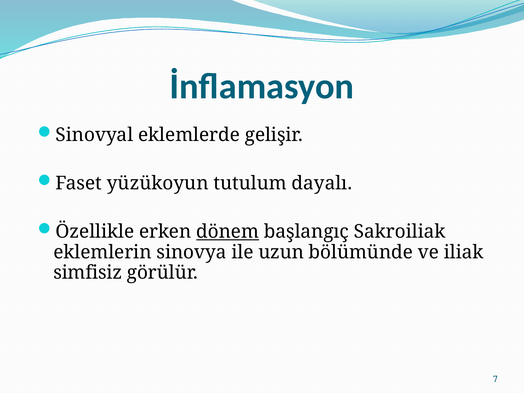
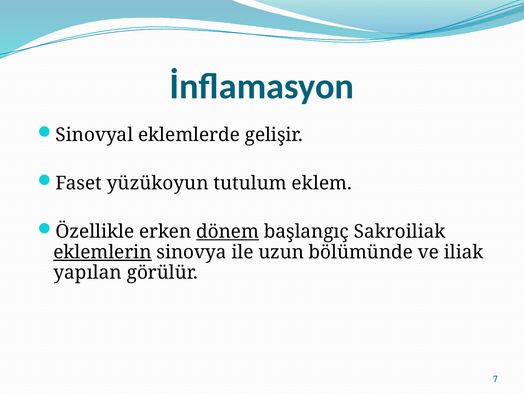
dayalı: dayalı -> eklem
eklemlerin underline: none -> present
simfisiz: simfisiz -> yapılan
